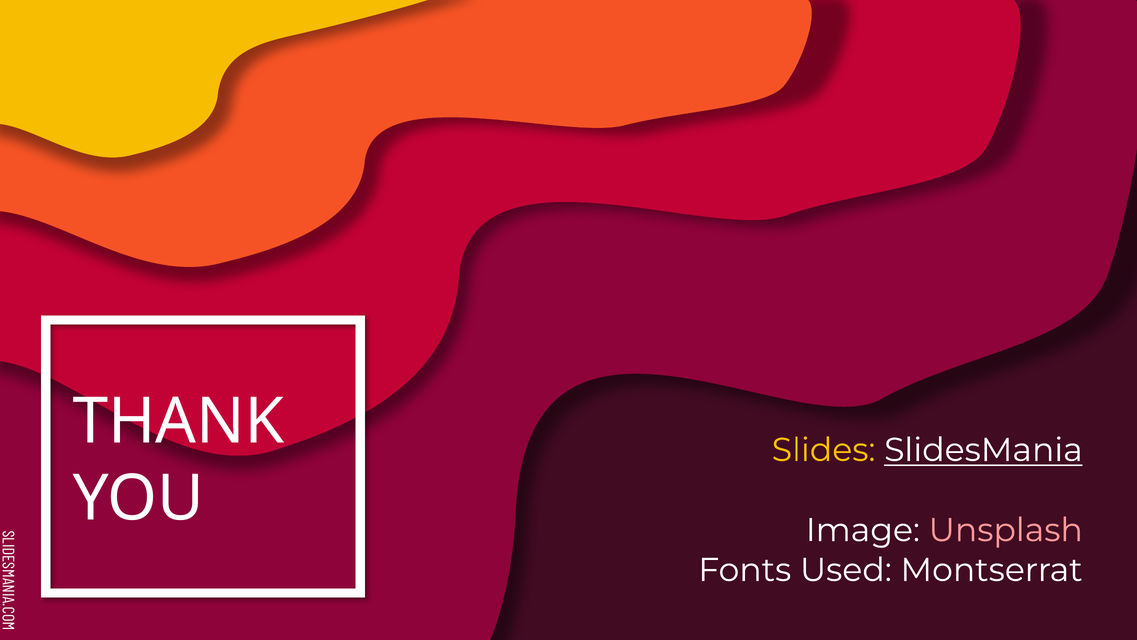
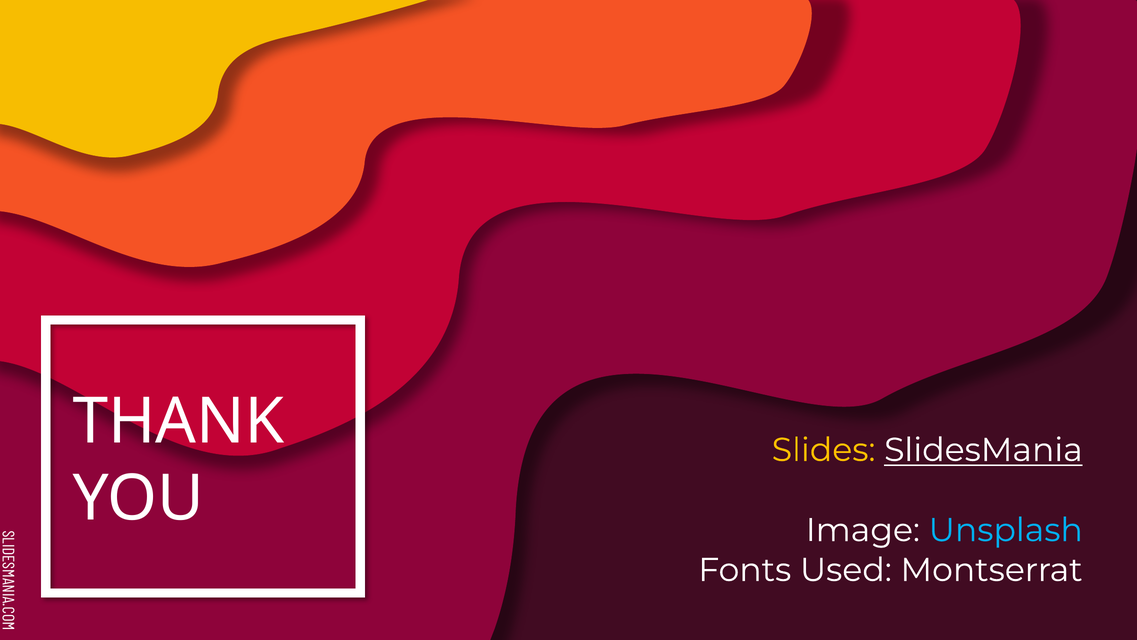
Unsplash colour: pink -> light blue
